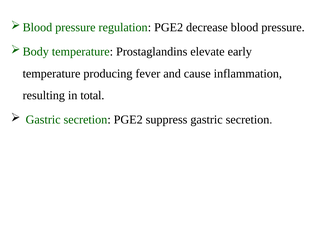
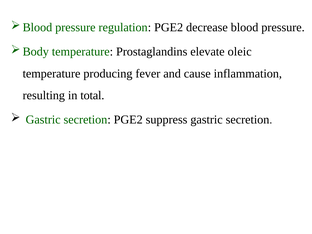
early: early -> oleic
